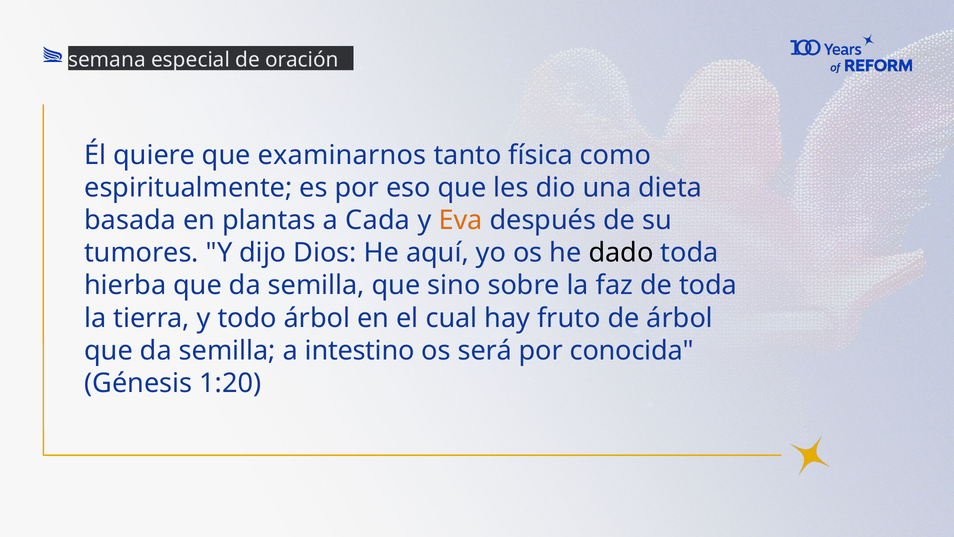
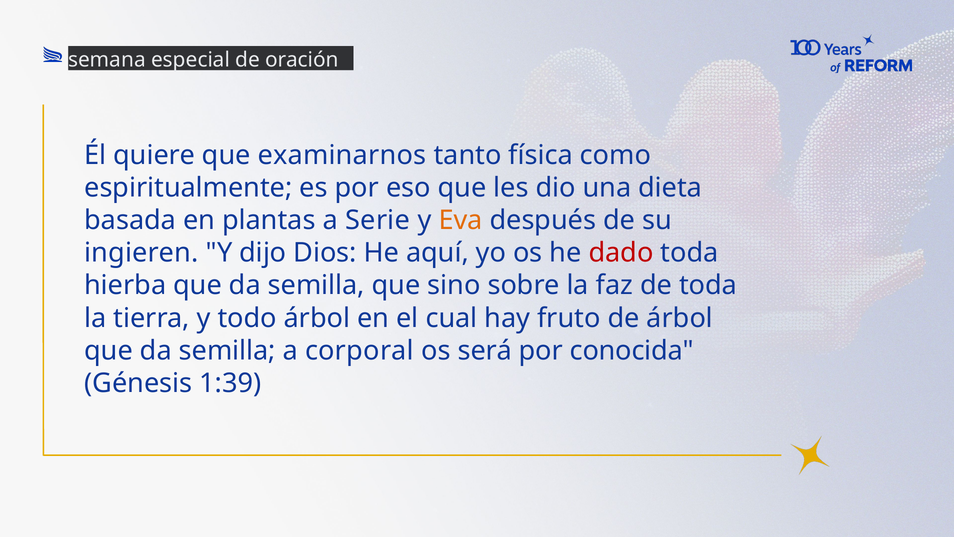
Cada: Cada -> Serie
tumores: tumores -> ingieren
dado colour: black -> red
intestino: intestino -> corporal
1:20: 1:20 -> 1:39
